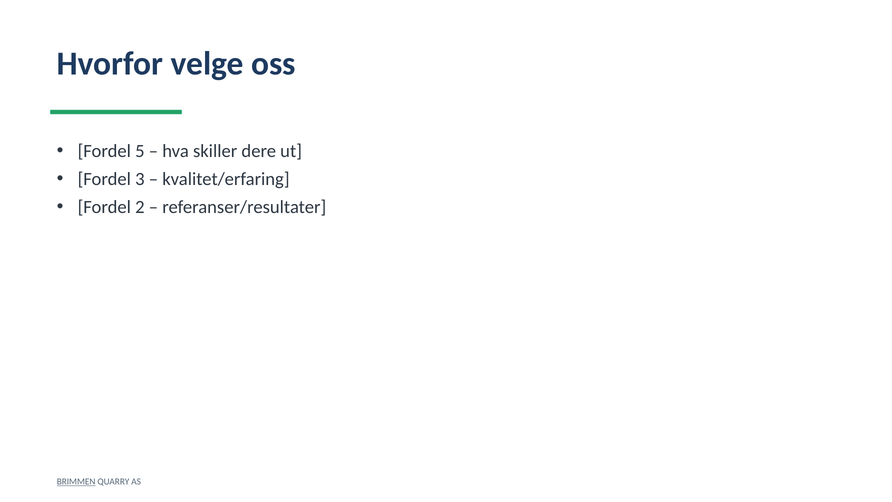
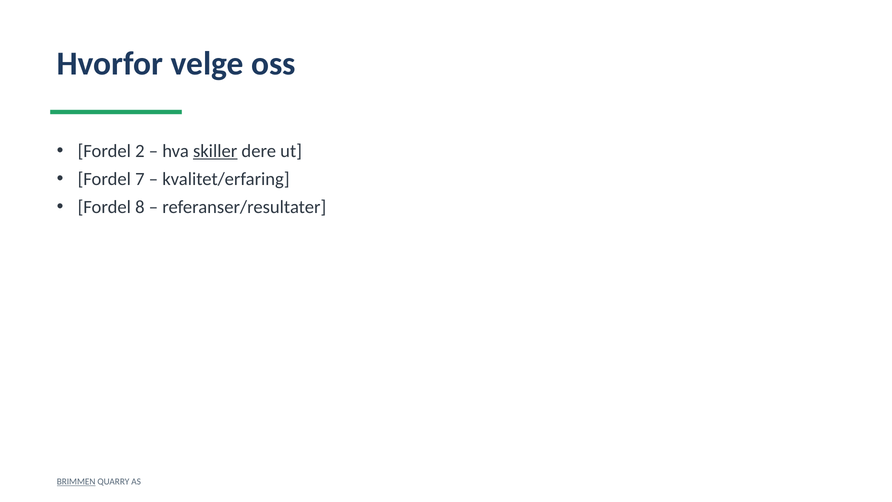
5: 5 -> 2
skiller underline: none -> present
3: 3 -> 7
2: 2 -> 8
